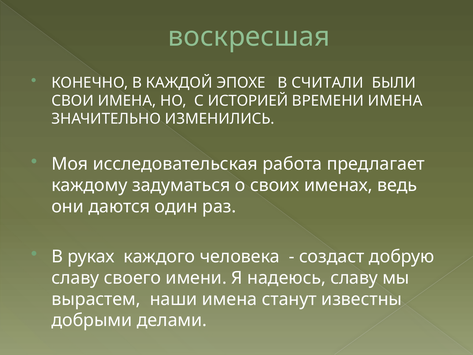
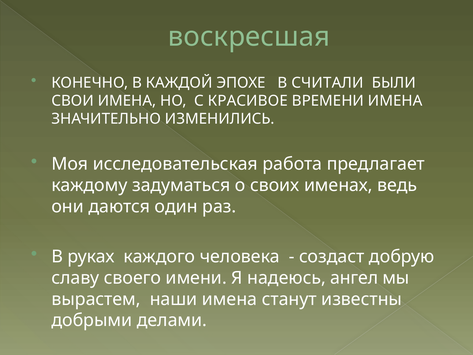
ИСТОРИЕЙ: ИСТОРИЕЙ -> КРАСИВОЕ
надеюсь славу: славу -> ангел
